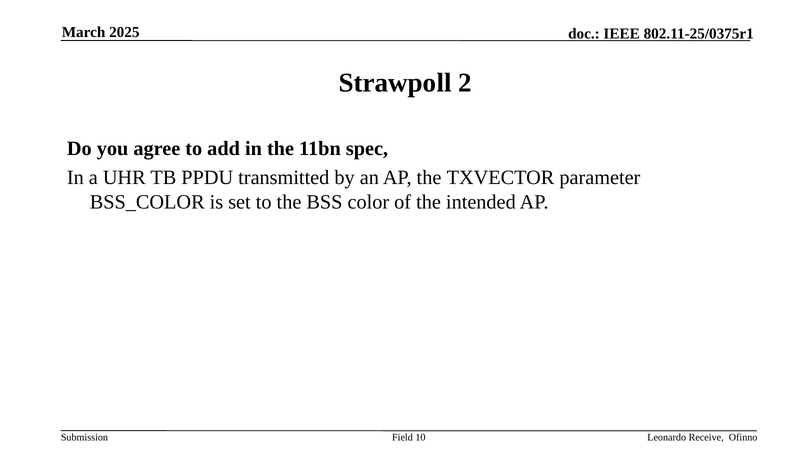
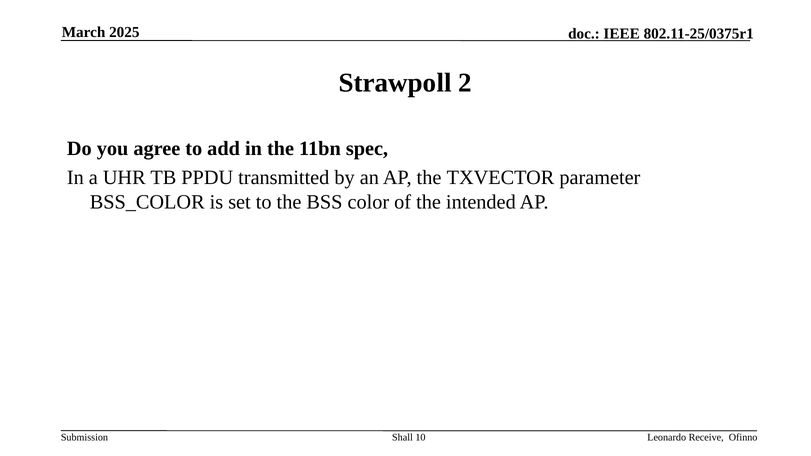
Field: Field -> Shall
